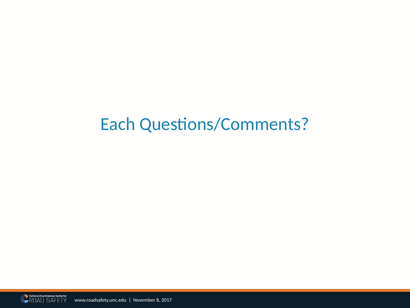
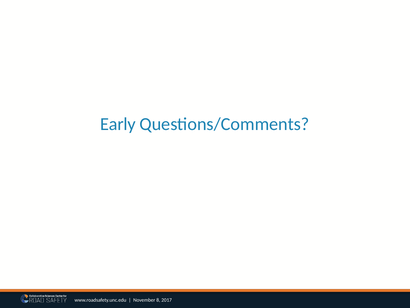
Each: Each -> Early
